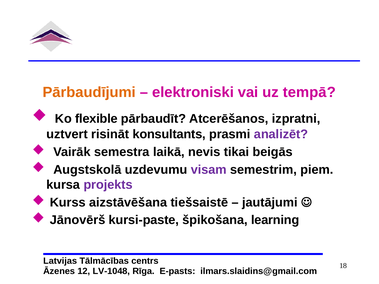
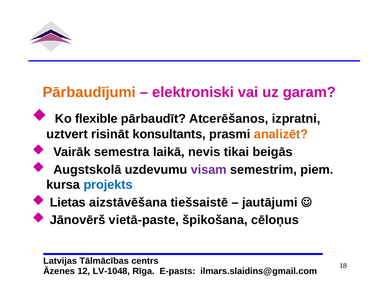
tempā: tempā -> garam
analizēt colour: purple -> orange
projekts colour: purple -> blue
Kurss: Kurss -> Lietas
kursi-paste: kursi-paste -> vietā-paste
learning: learning -> cēloņus
